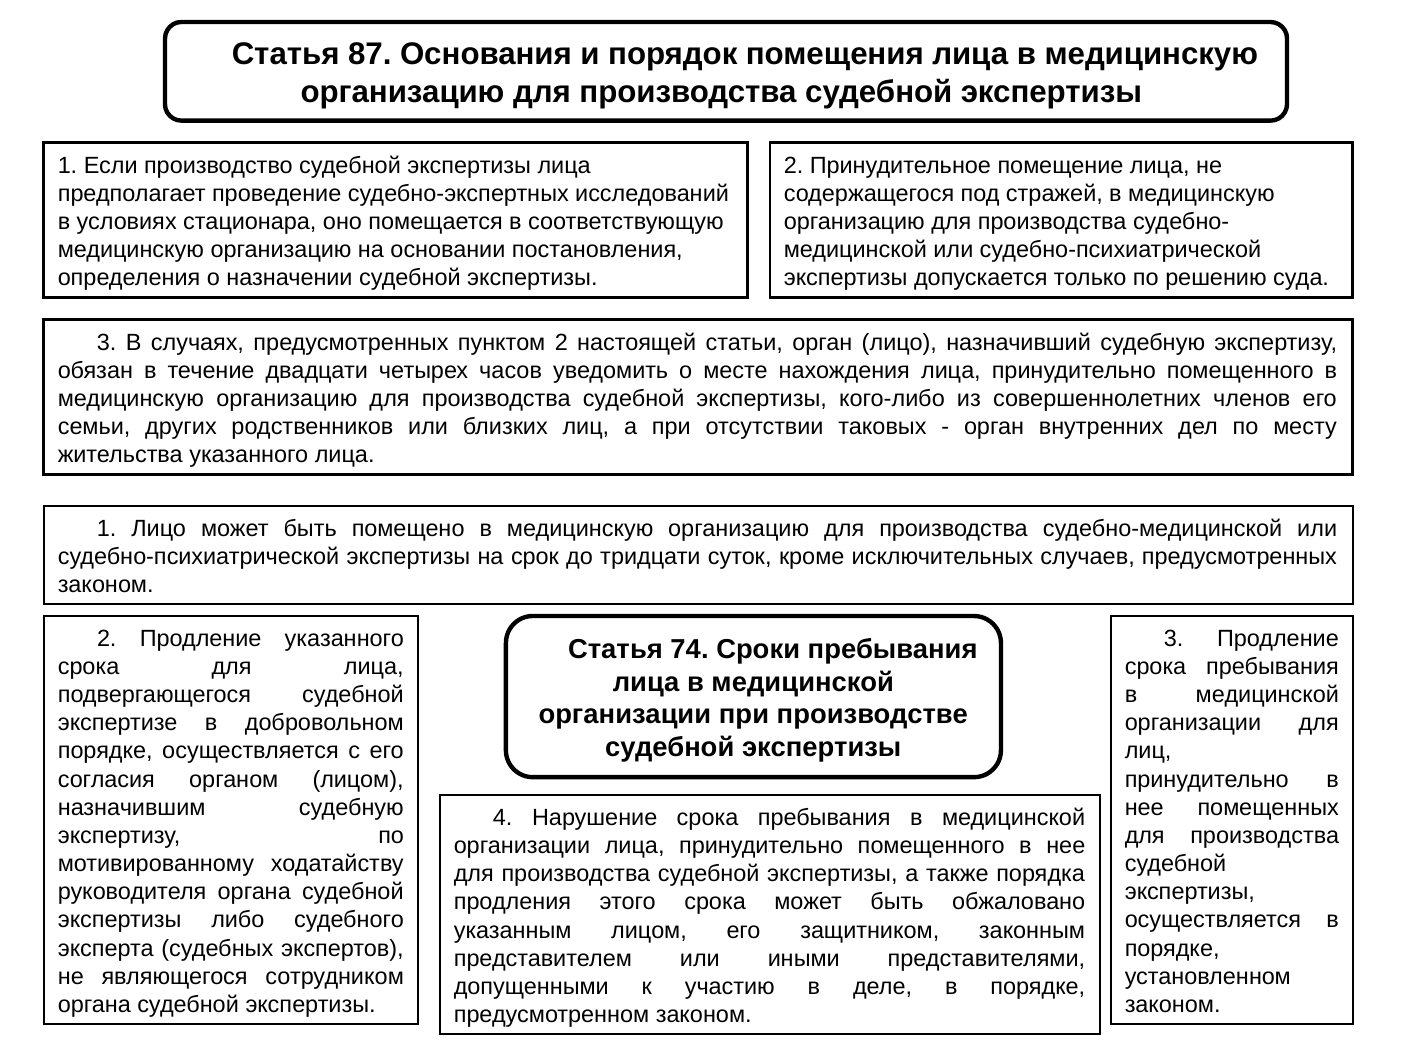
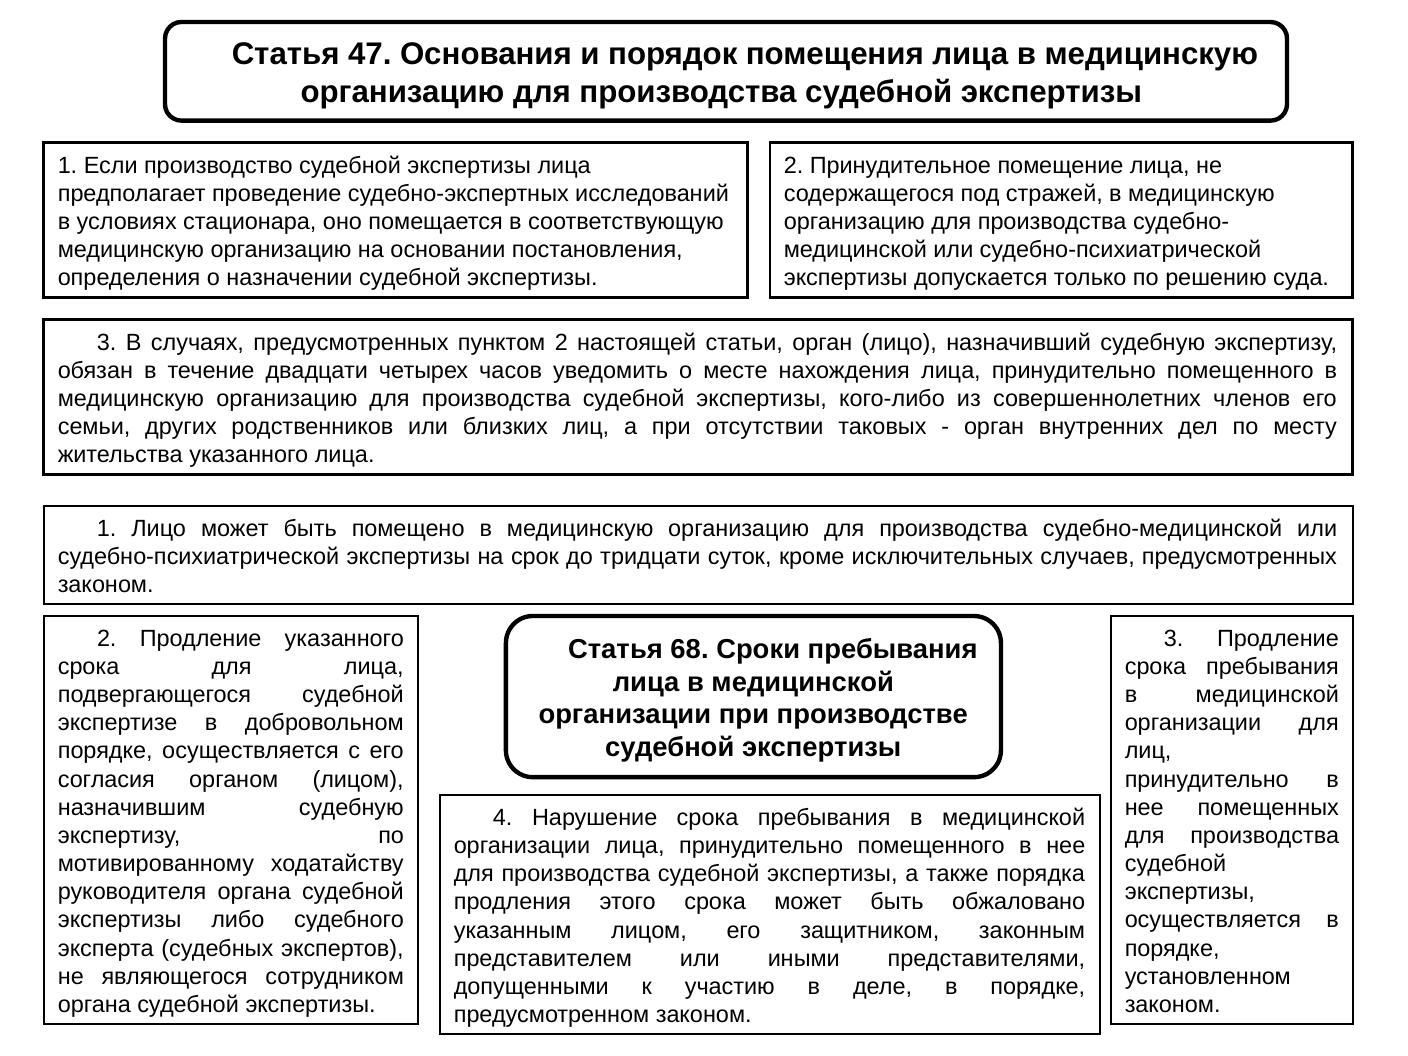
87: 87 -> 47
74: 74 -> 68
